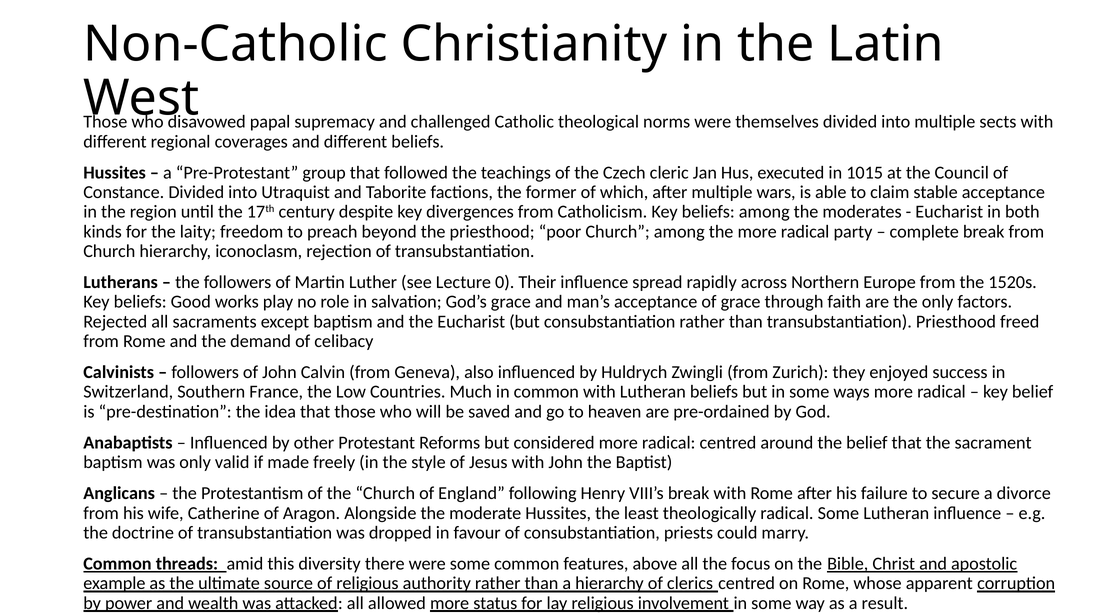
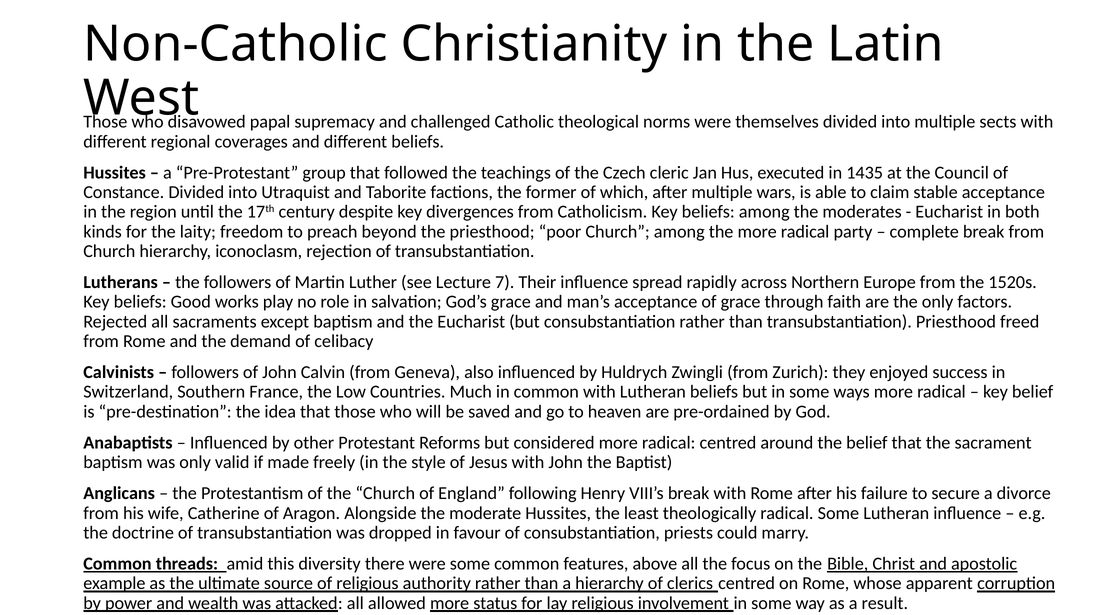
1015: 1015 -> 1435
0: 0 -> 7
